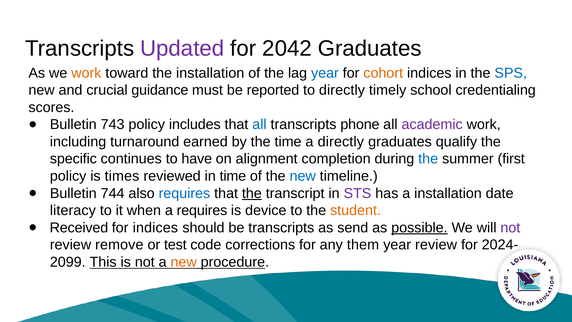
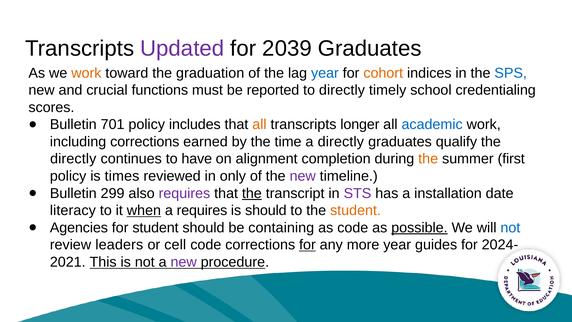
2042: 2042 -> 2039
the installation: installation -> graduation
guidance: guidance -> functions
743: 743 -> 701
all at (259, 124) colour: blue -> orange
phone: phone -> longer
academic colour: purple -> blue
including turnaround: turnaround -> corrections
specific at (73, 159): specific -> directly
the at (428, 159) colour: blue -> orange
in time: time -> only
new at (303, 176) colour: blue -> purple
744: 744 -> 299
requires at (184, 193) colour: blue -> purple
when underline: none -> present
is device: device -> should
Received: Received -> Agencies
for indices: indices -> student
be transcripts: transcripts -> containing
as send: send -> code
not at (510, 227) colour: purple -> blue
remove: remove -> leaders
test: test -> cell
for at (307, 245) underline: none -> present
them: them -> more
year review: review -> guides
2099: 2099 -> 2021
new at (184, 262) colour: orange -> purple
